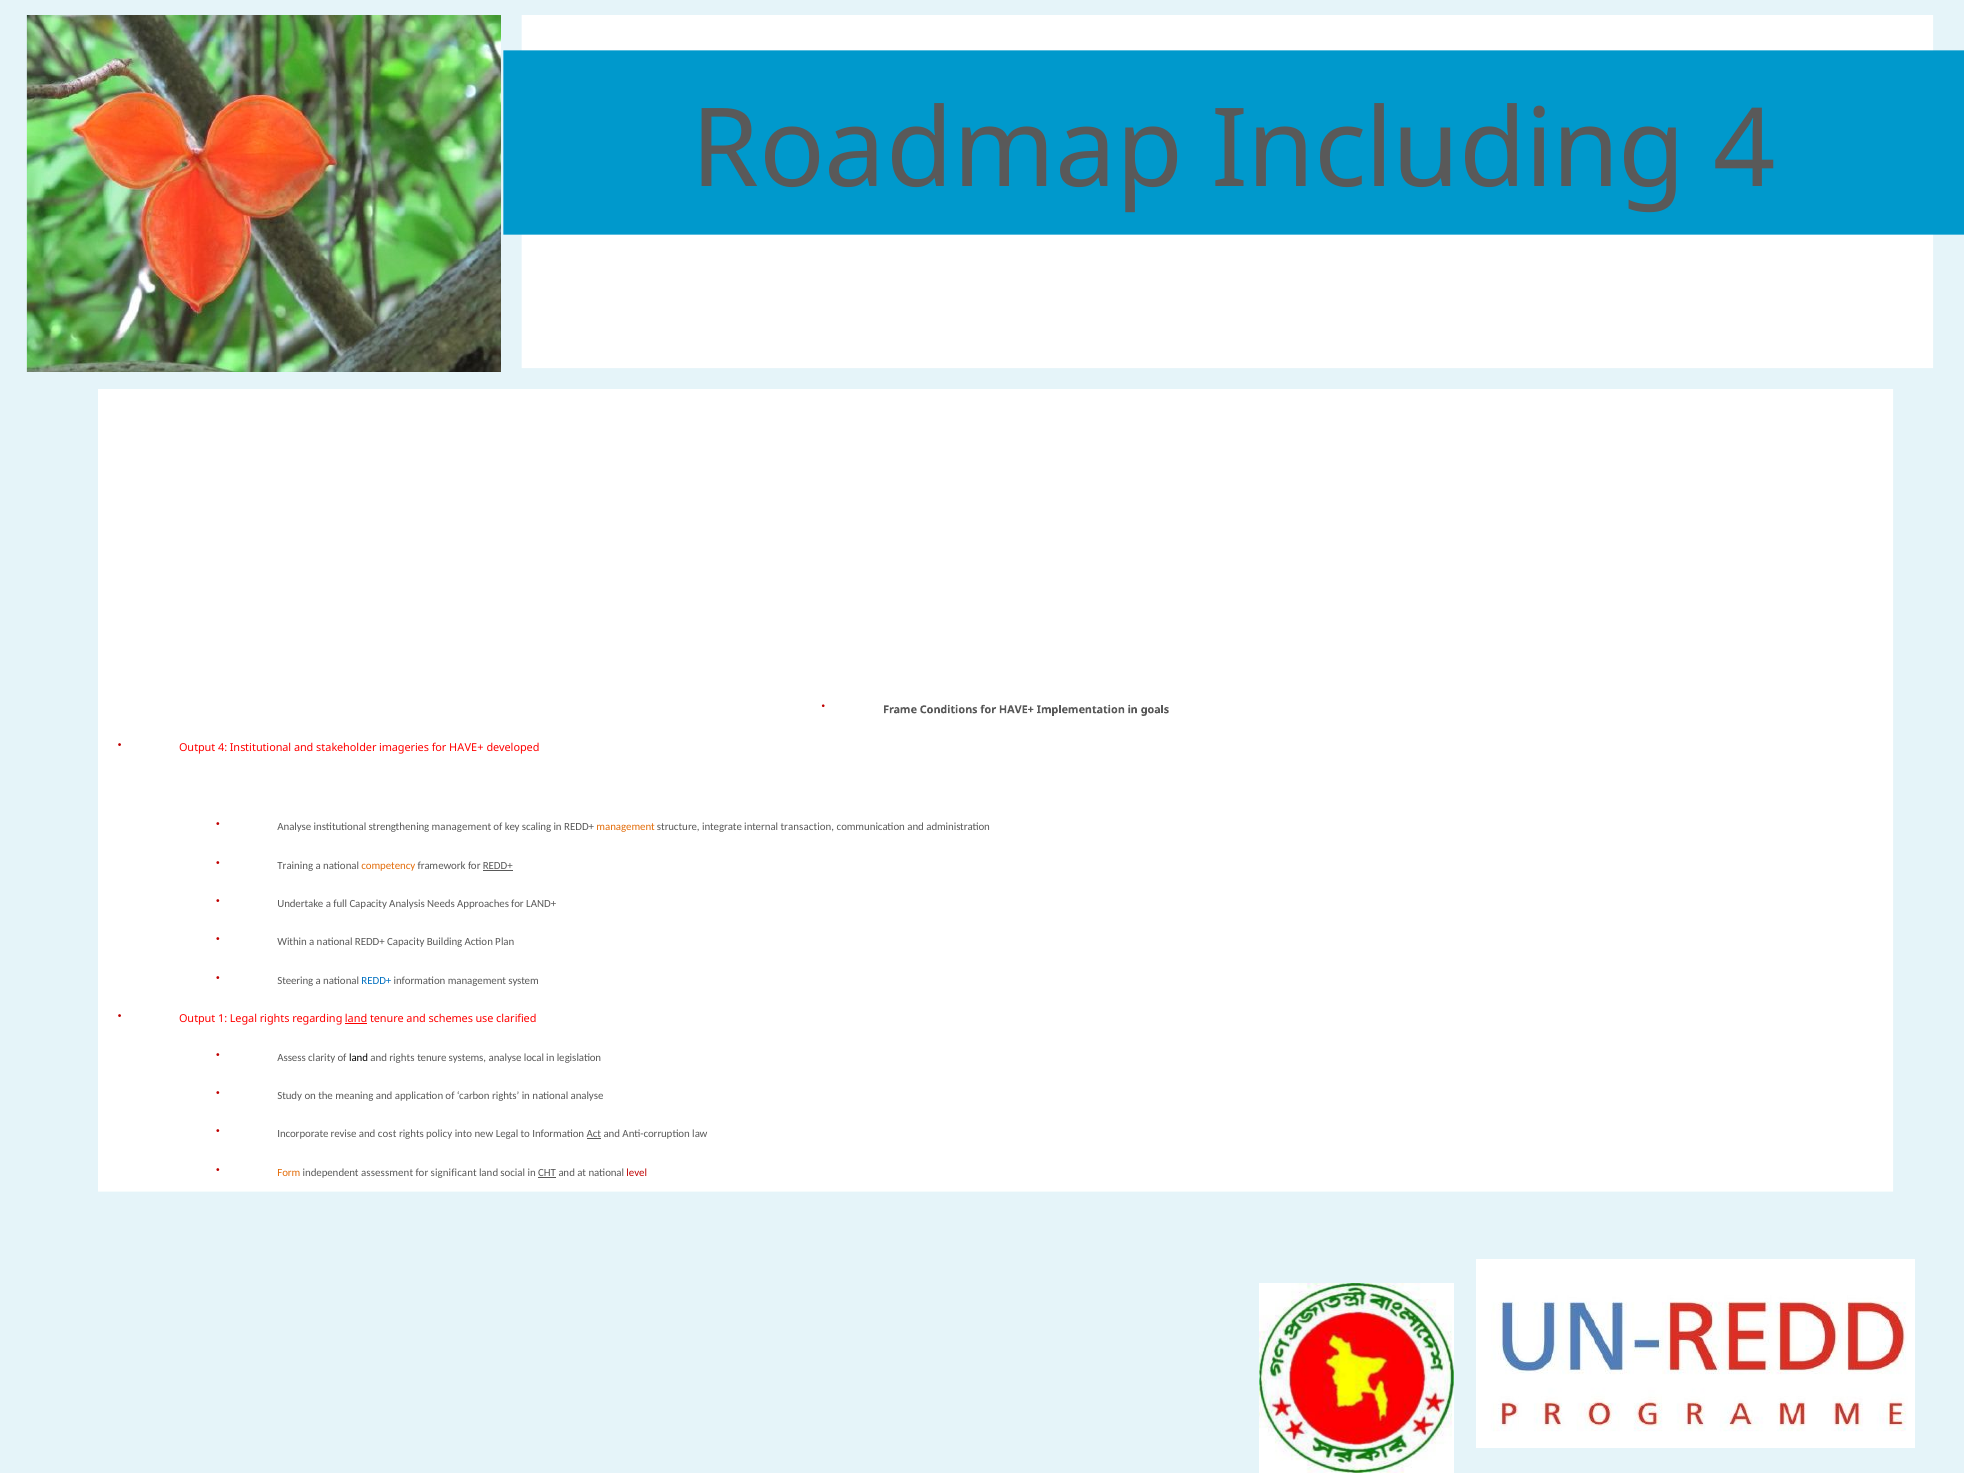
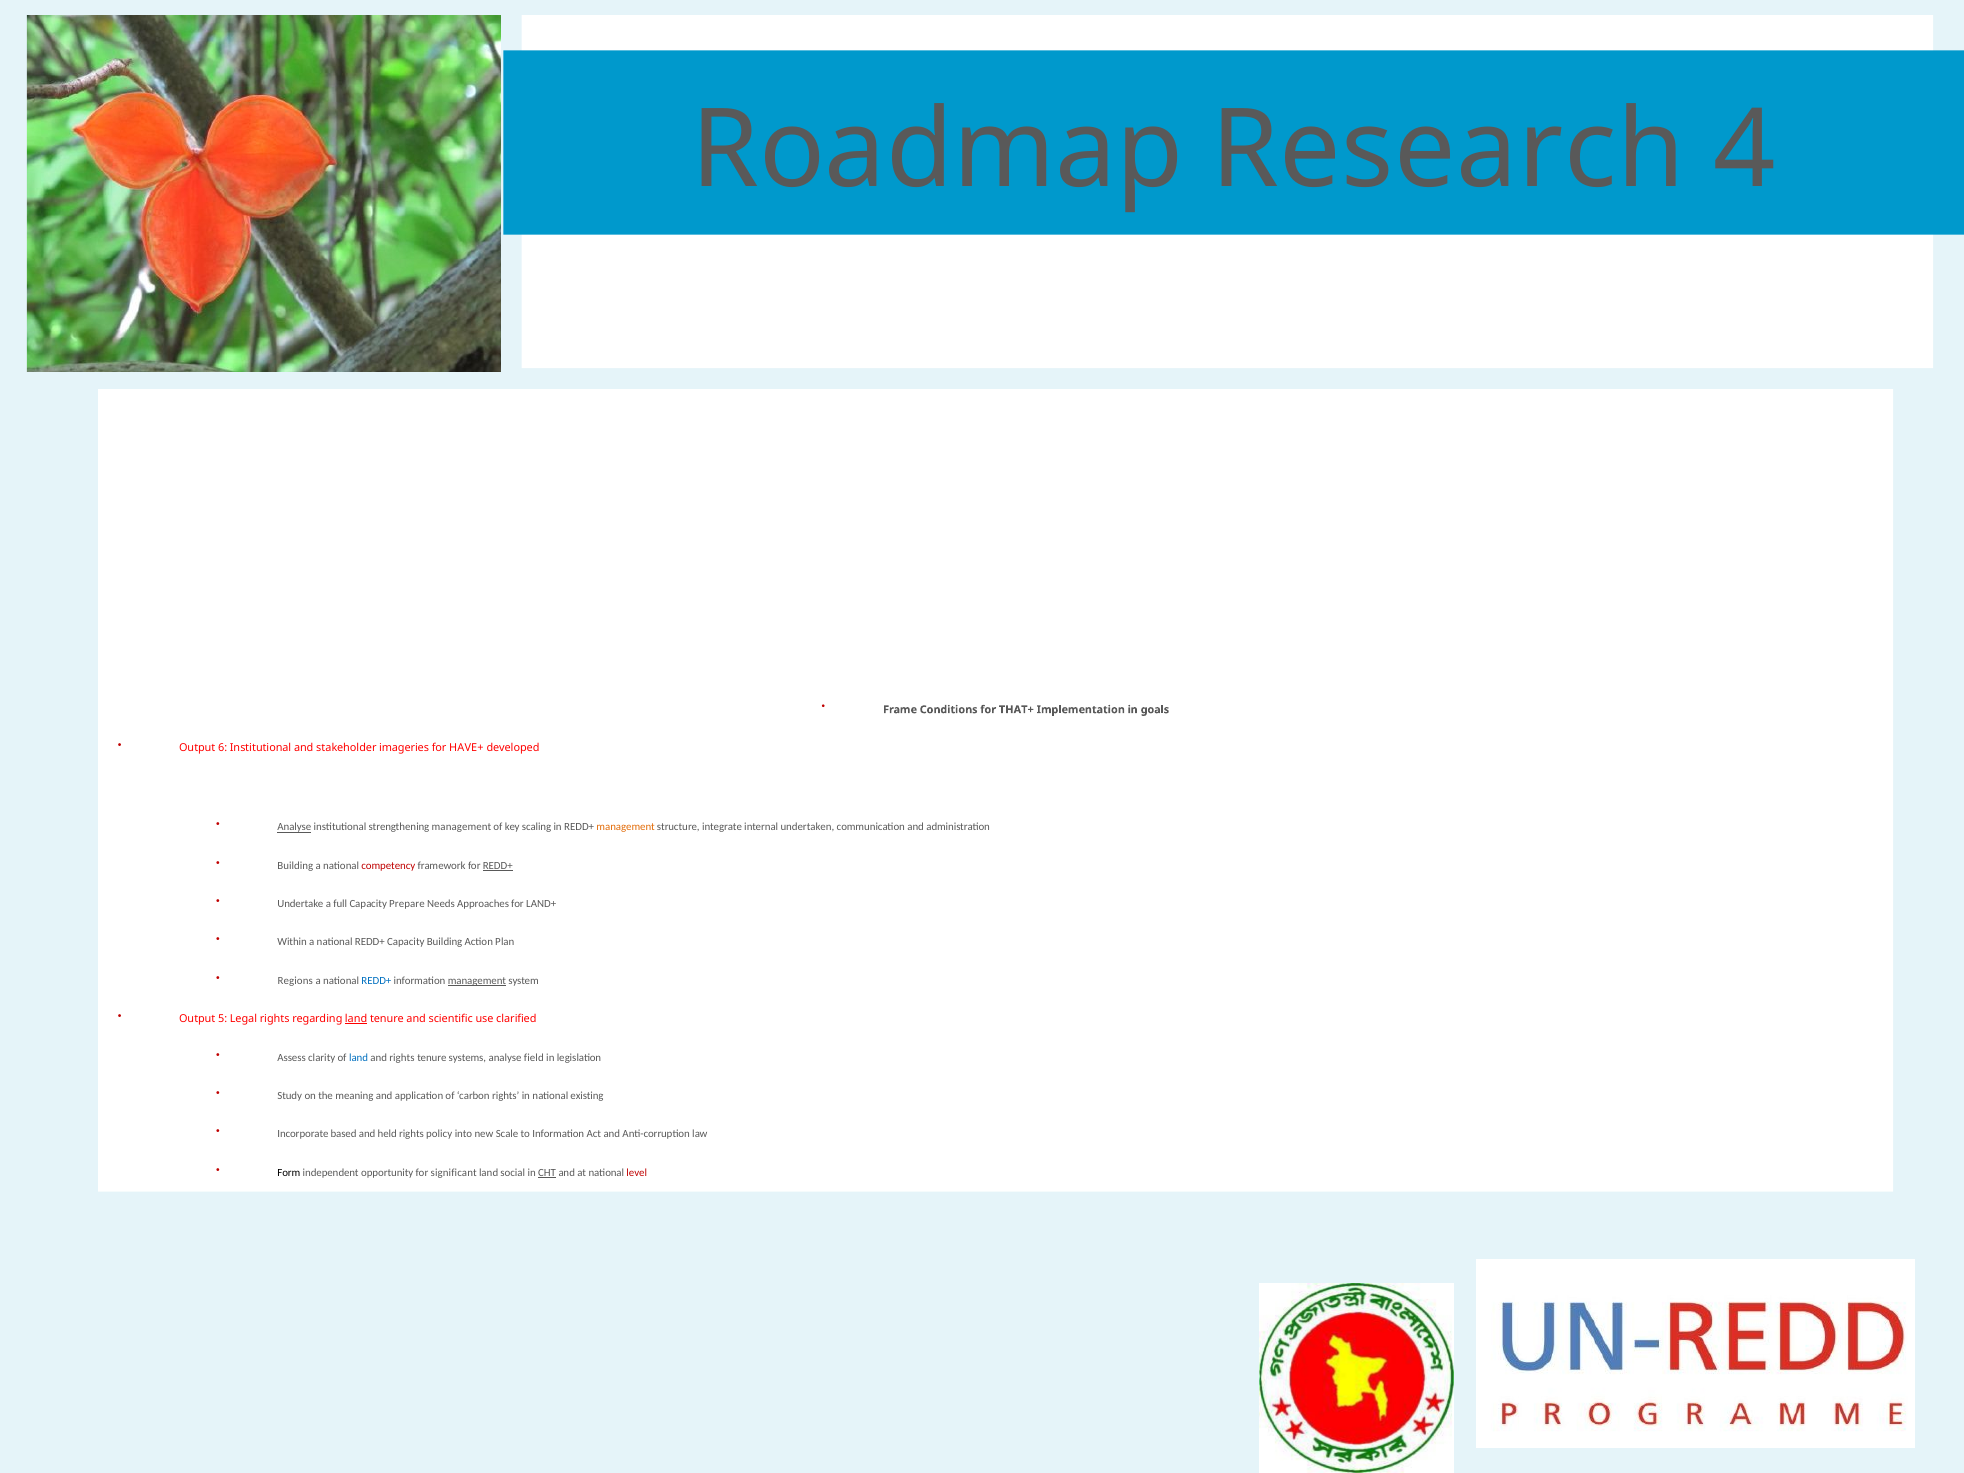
Including: Including -> Research
Conditions for HAVE+: HAVE+ -> THAT+
Output 4: 4 -> 6
Analyse at (294, 827) underline: none -> present
transaction: transaction -> undertaken
Training at (295, 866): Training -> Building
competency colour: orange -> red
Analysis: Analysis -> Prepare
Steering: Steering -> Regions
management at (477, 981) underline: none -> present
1: 1 -> 5
schemes: schemes -> scientific
land at (359, 1057) colour: black -> blue
local: local -> field
national analyse: analyse -> existing
revise: revise -> based
cost: cost -> held
new Legal: Legal -> Scale
Act underline: present -> none
Form colour: orange -> black
assessment: assessment -> opportunity
